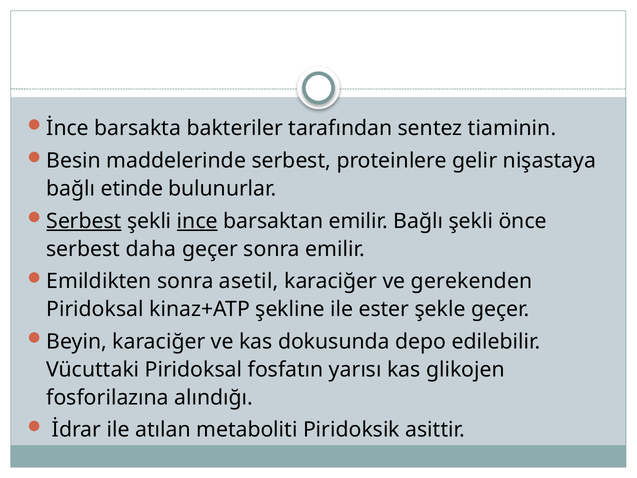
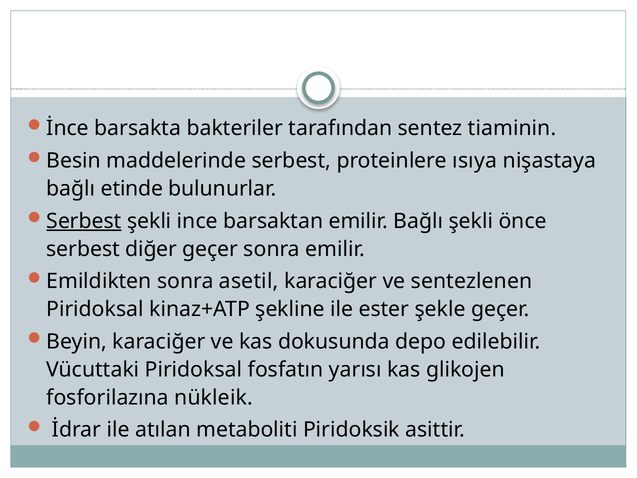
gelir: gelir -> ısıya
ince underline: present -> none
daha: daha -> diğer
gerekenden: gerekenden -> sentezlenen
alındığı: alındığı -> nükleik
